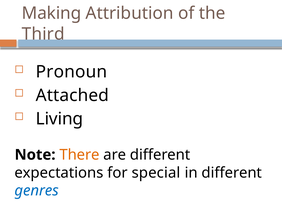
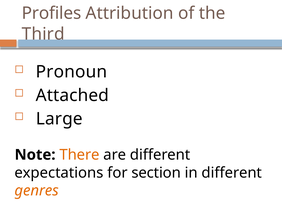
Making: Making -> Profiles
Living: Living -> Large
special: special -> section
genres colour: blue -> orange
